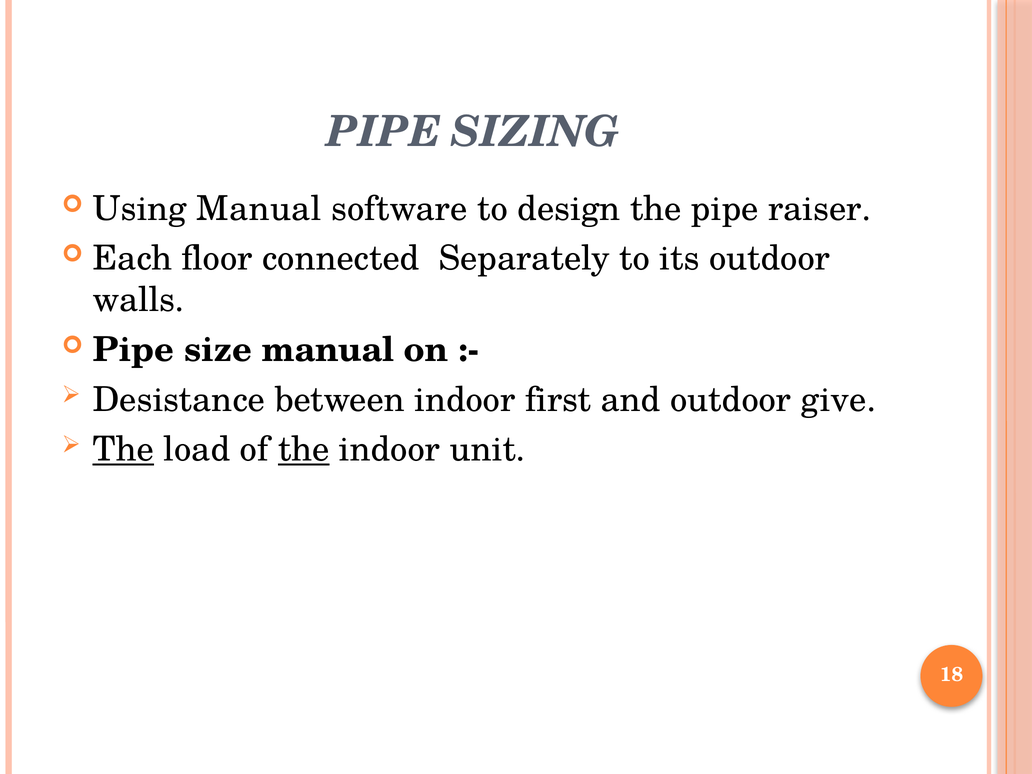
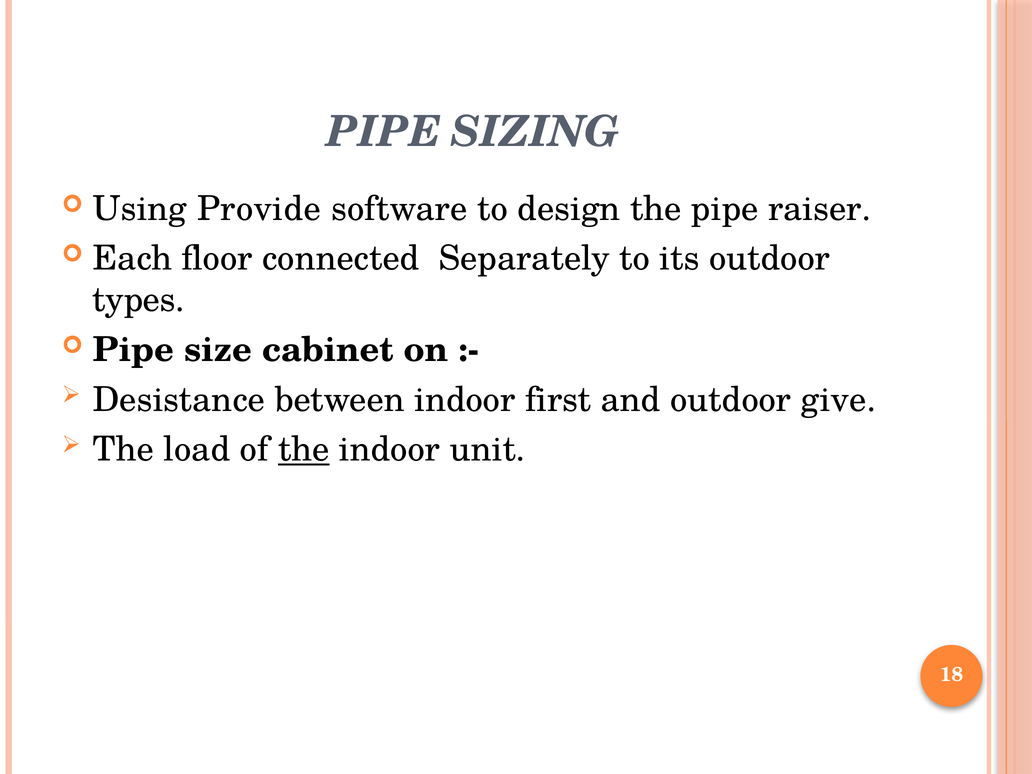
Using Manual: Manual -> Provide
walls: walls -> types
size manual: manual -> cabinet
The at (123, 450) underline: present -> none
